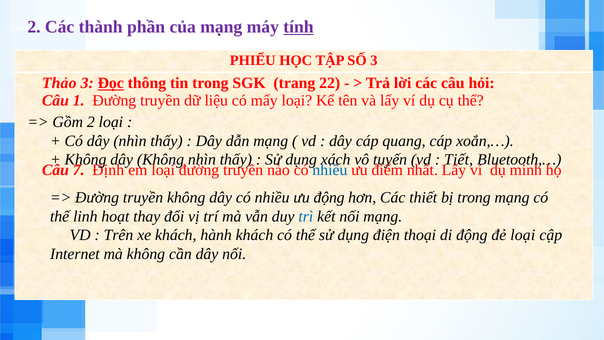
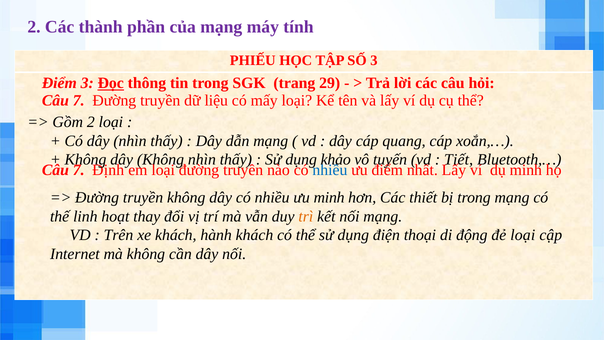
tính underline: present -> none
Thảo at (59, 83): Thảo -> Điểm
22: 22 -> 29
1 at (79, 100): 1 -> 7
xách: xách -> khảo
ưu động: động -> minh
trì colour: blue -> orange
